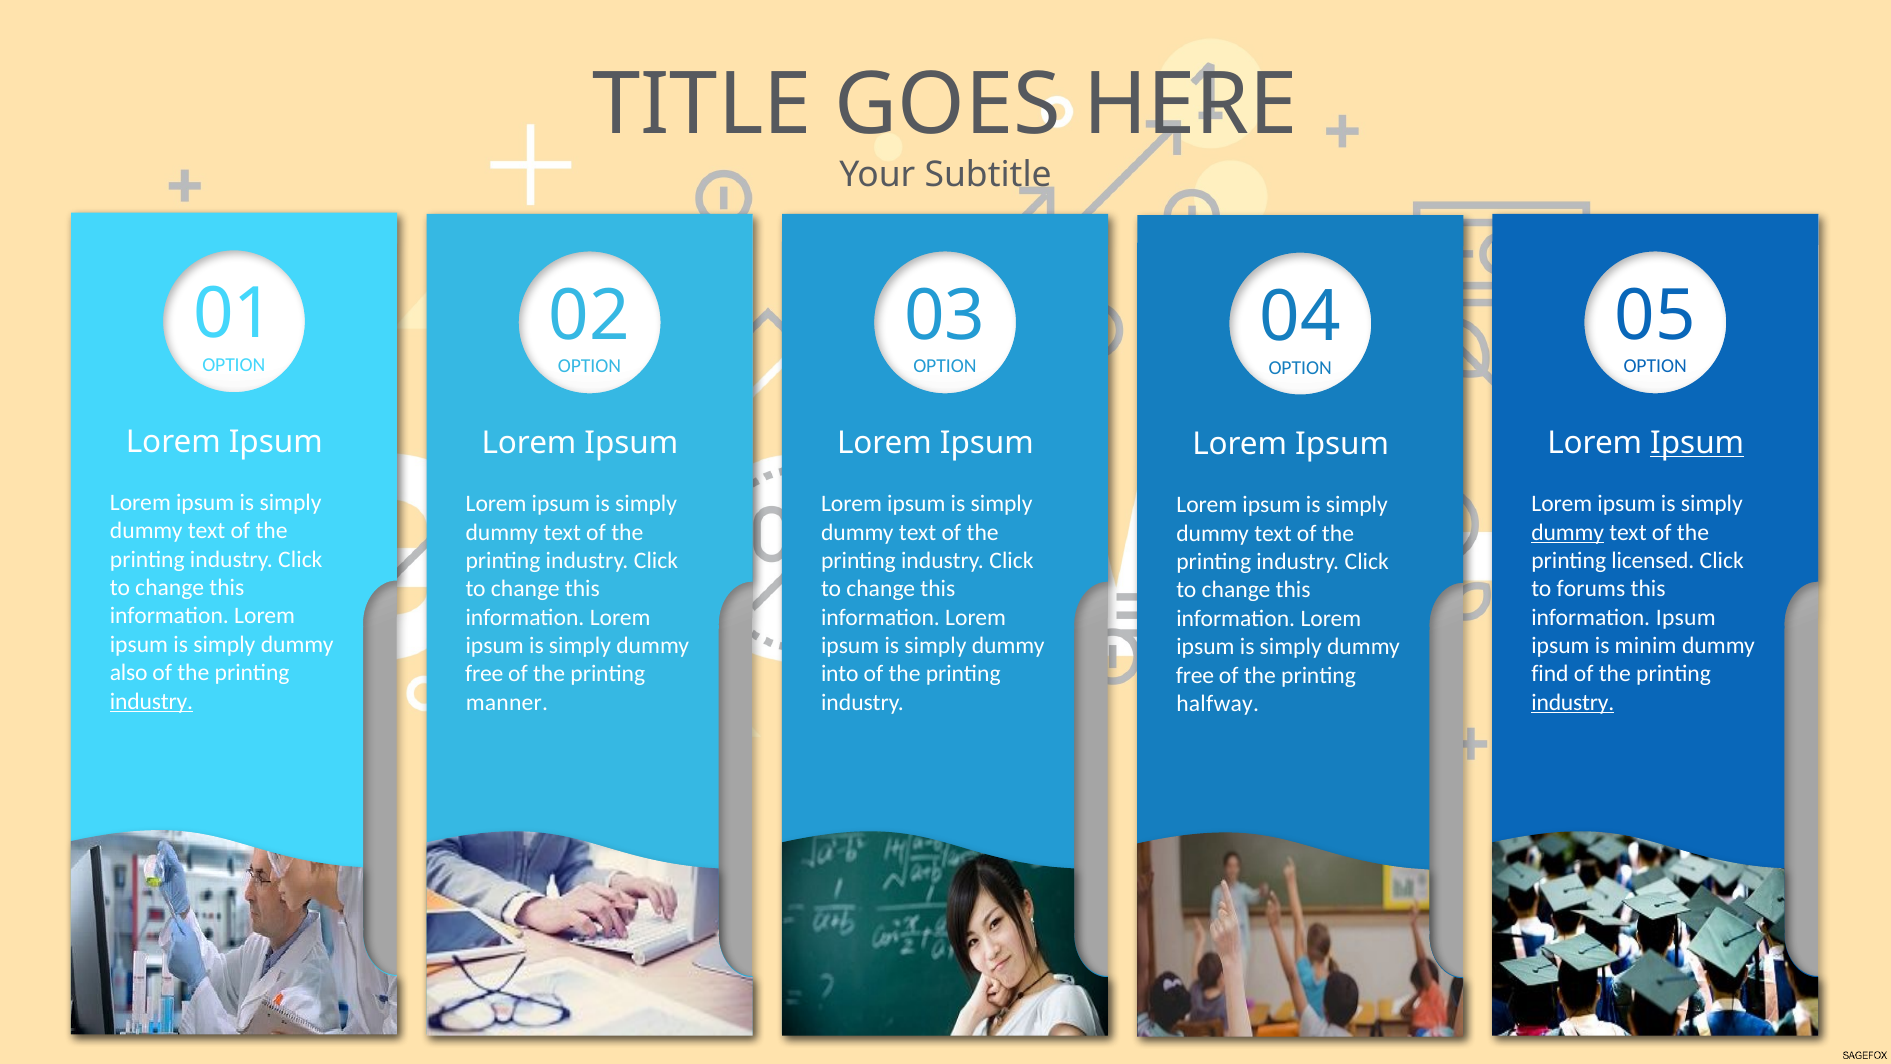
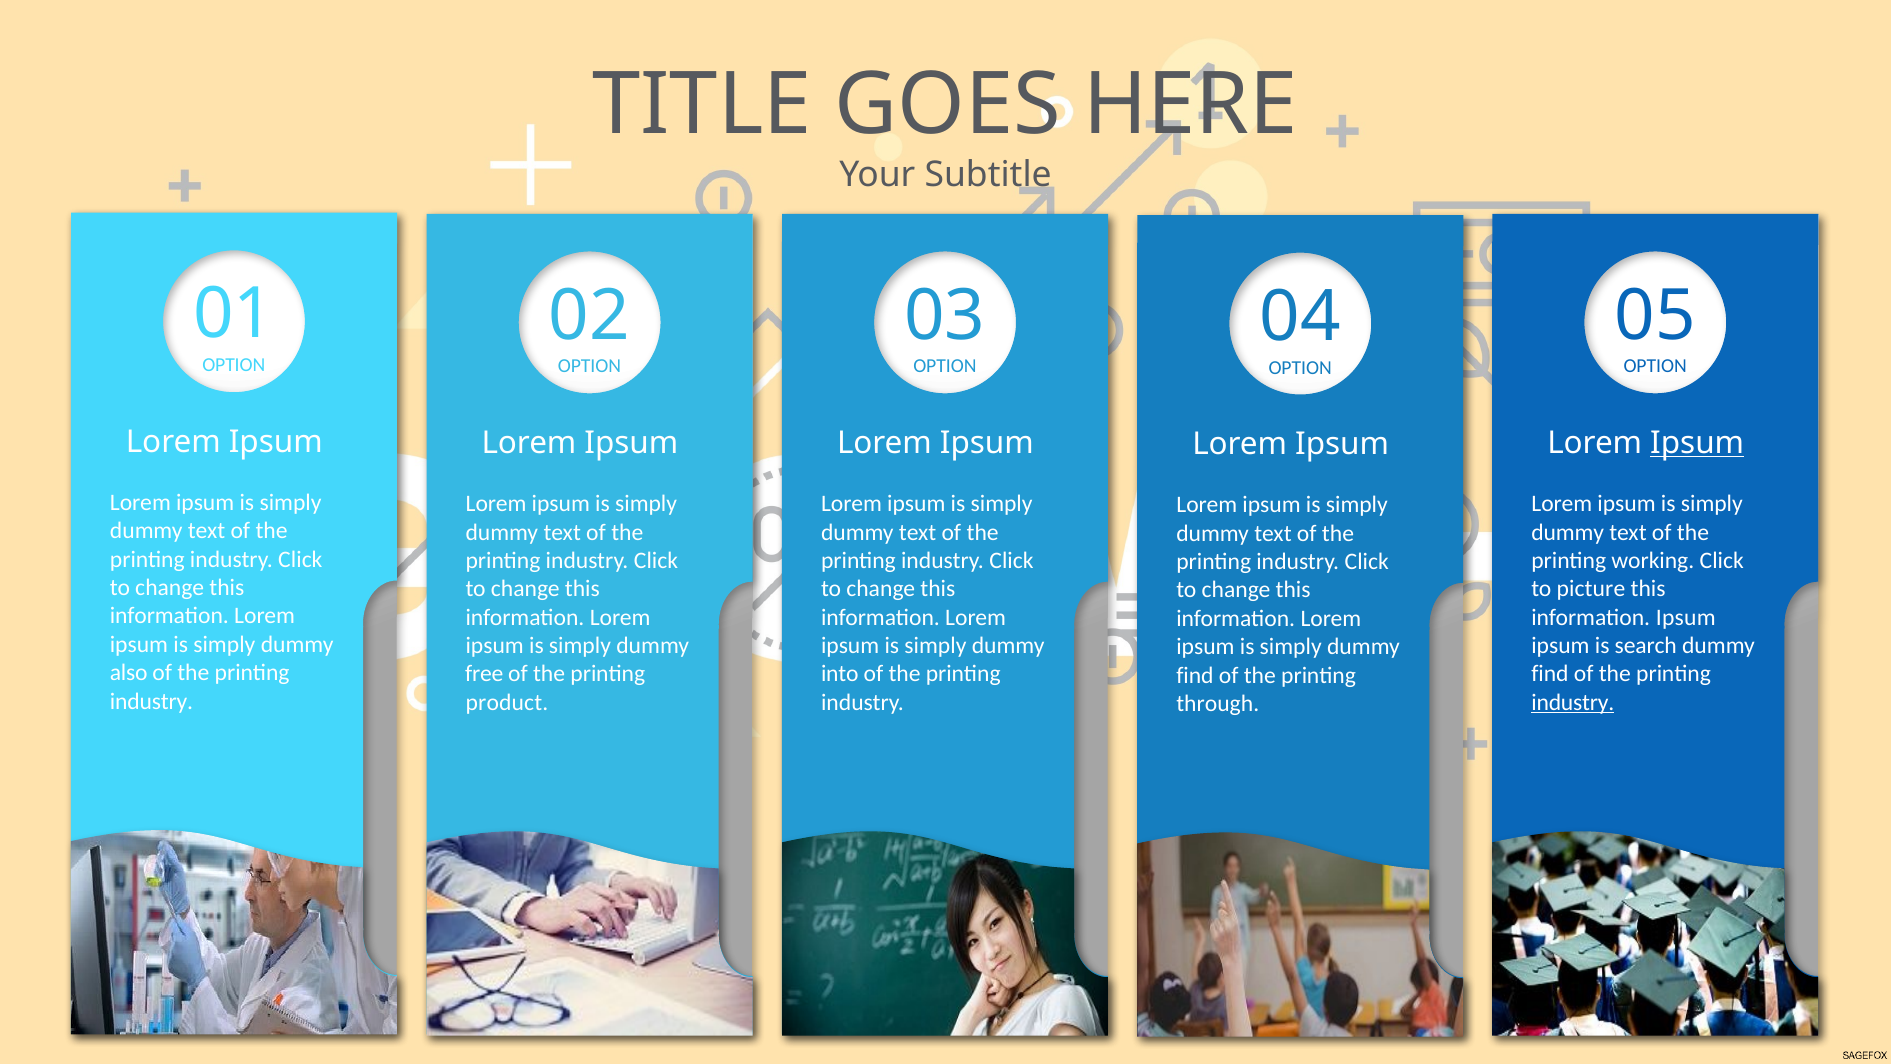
dummy at (1568, 532) underline: present -> none
licensed: licensed -> working
forums: forums -> picture
minim: minim -> search
free at (1195, 675): free -> find
industry at (152, 701) underline: present -> none
manner: manner -> product
halfway: halfway -> through
